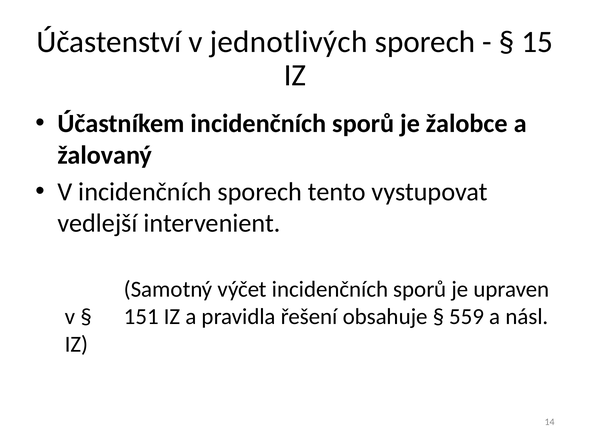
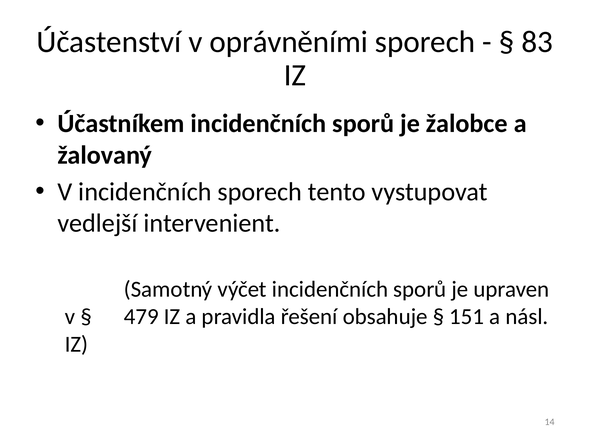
jednotlivých: jednotlivých -> oprávněními
15: 15 -> 83
151: 151 -> 479
559: 559 -> 151
